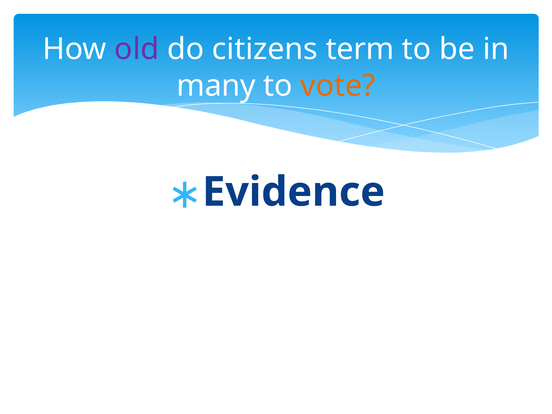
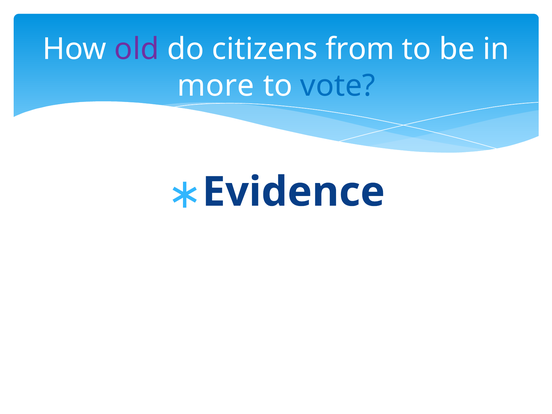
term: term -> from
many: many -> more
vote colour: orange -> blue
